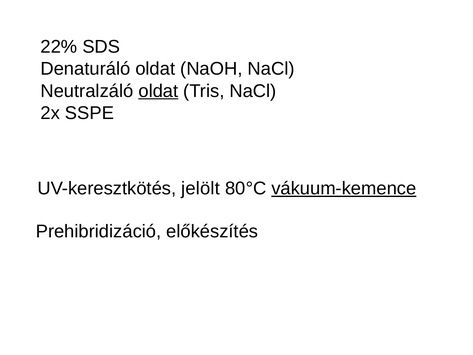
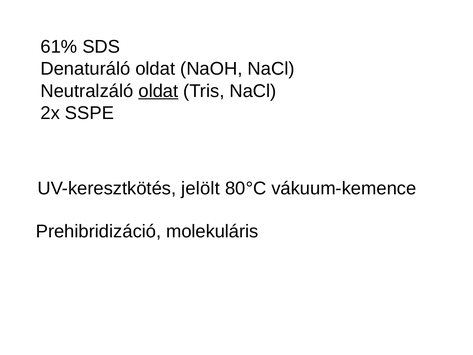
22%: 22% -> 61%
vákuum-kemence underline: present -> none
előkészítés: előkészítés -> molekuláris
